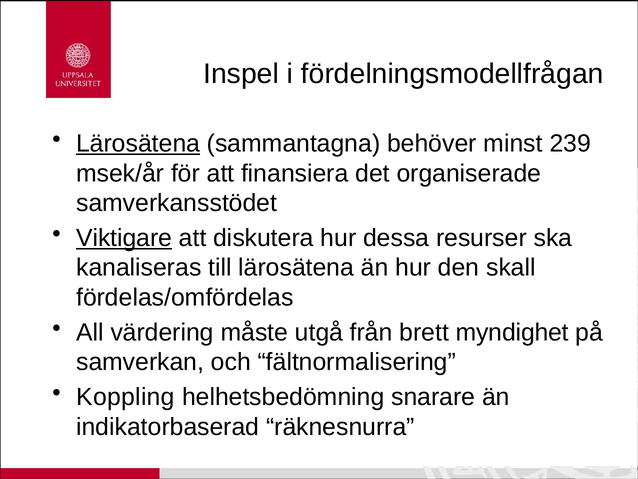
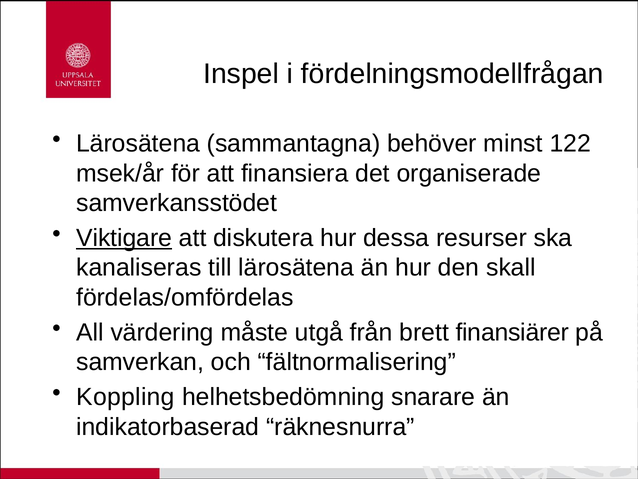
Lärosätena at (138, 143) underline: present -> none
239: 239 -> 122
myndighet: myndighet -> finansiärer
